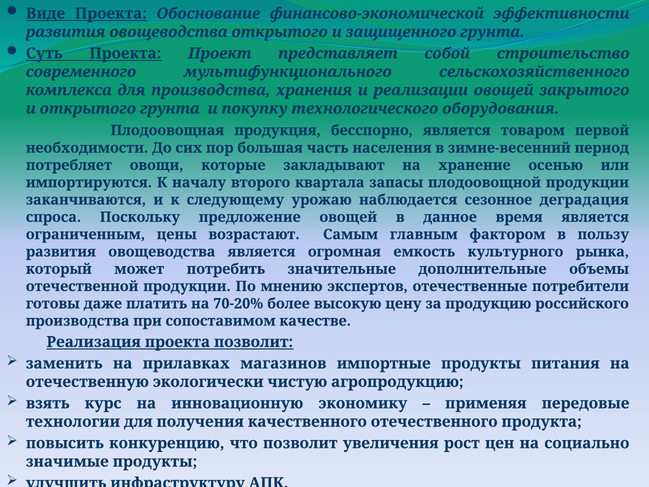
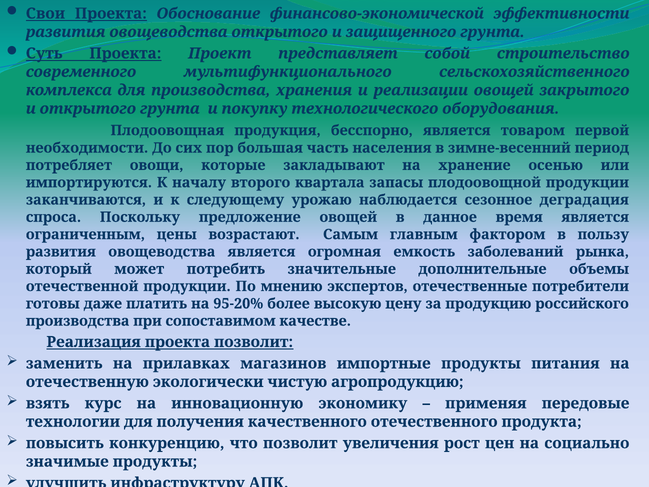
Виде: Виде -> Свои
культурного: культурного -> заболеваний
70-20%: 70-20% -> 95-20%
